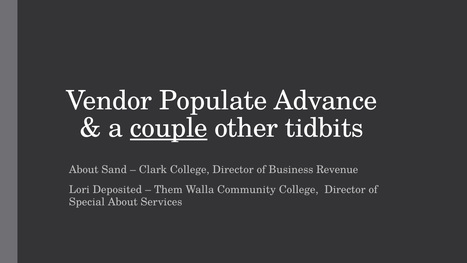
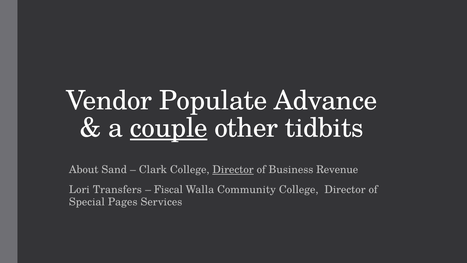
Director at (233, 169) underline: none -> present
Deposited: Deposited -> Transfers
Them: Them -> Fiscal
Special About: About -> Pages
